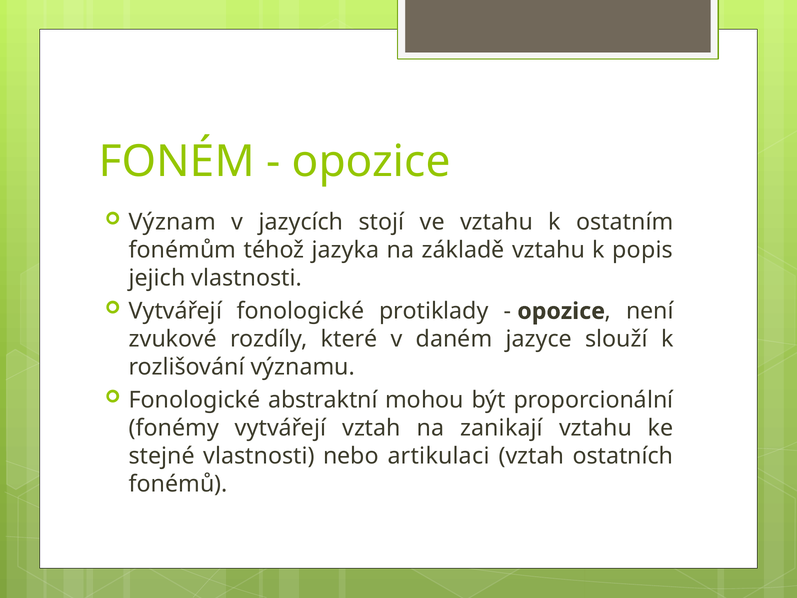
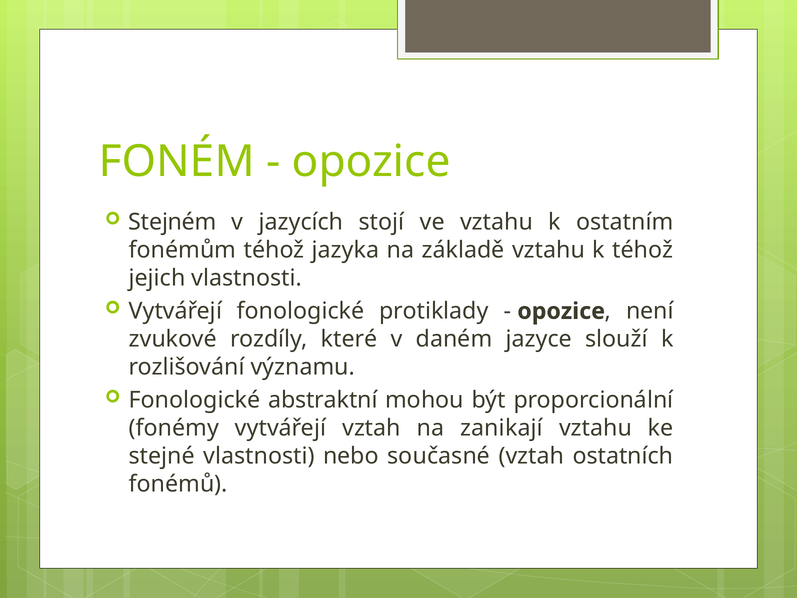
Význam: Význam -> Stejném
k popis: popis -> téhož
artikulaci: artikulaci -> současné
